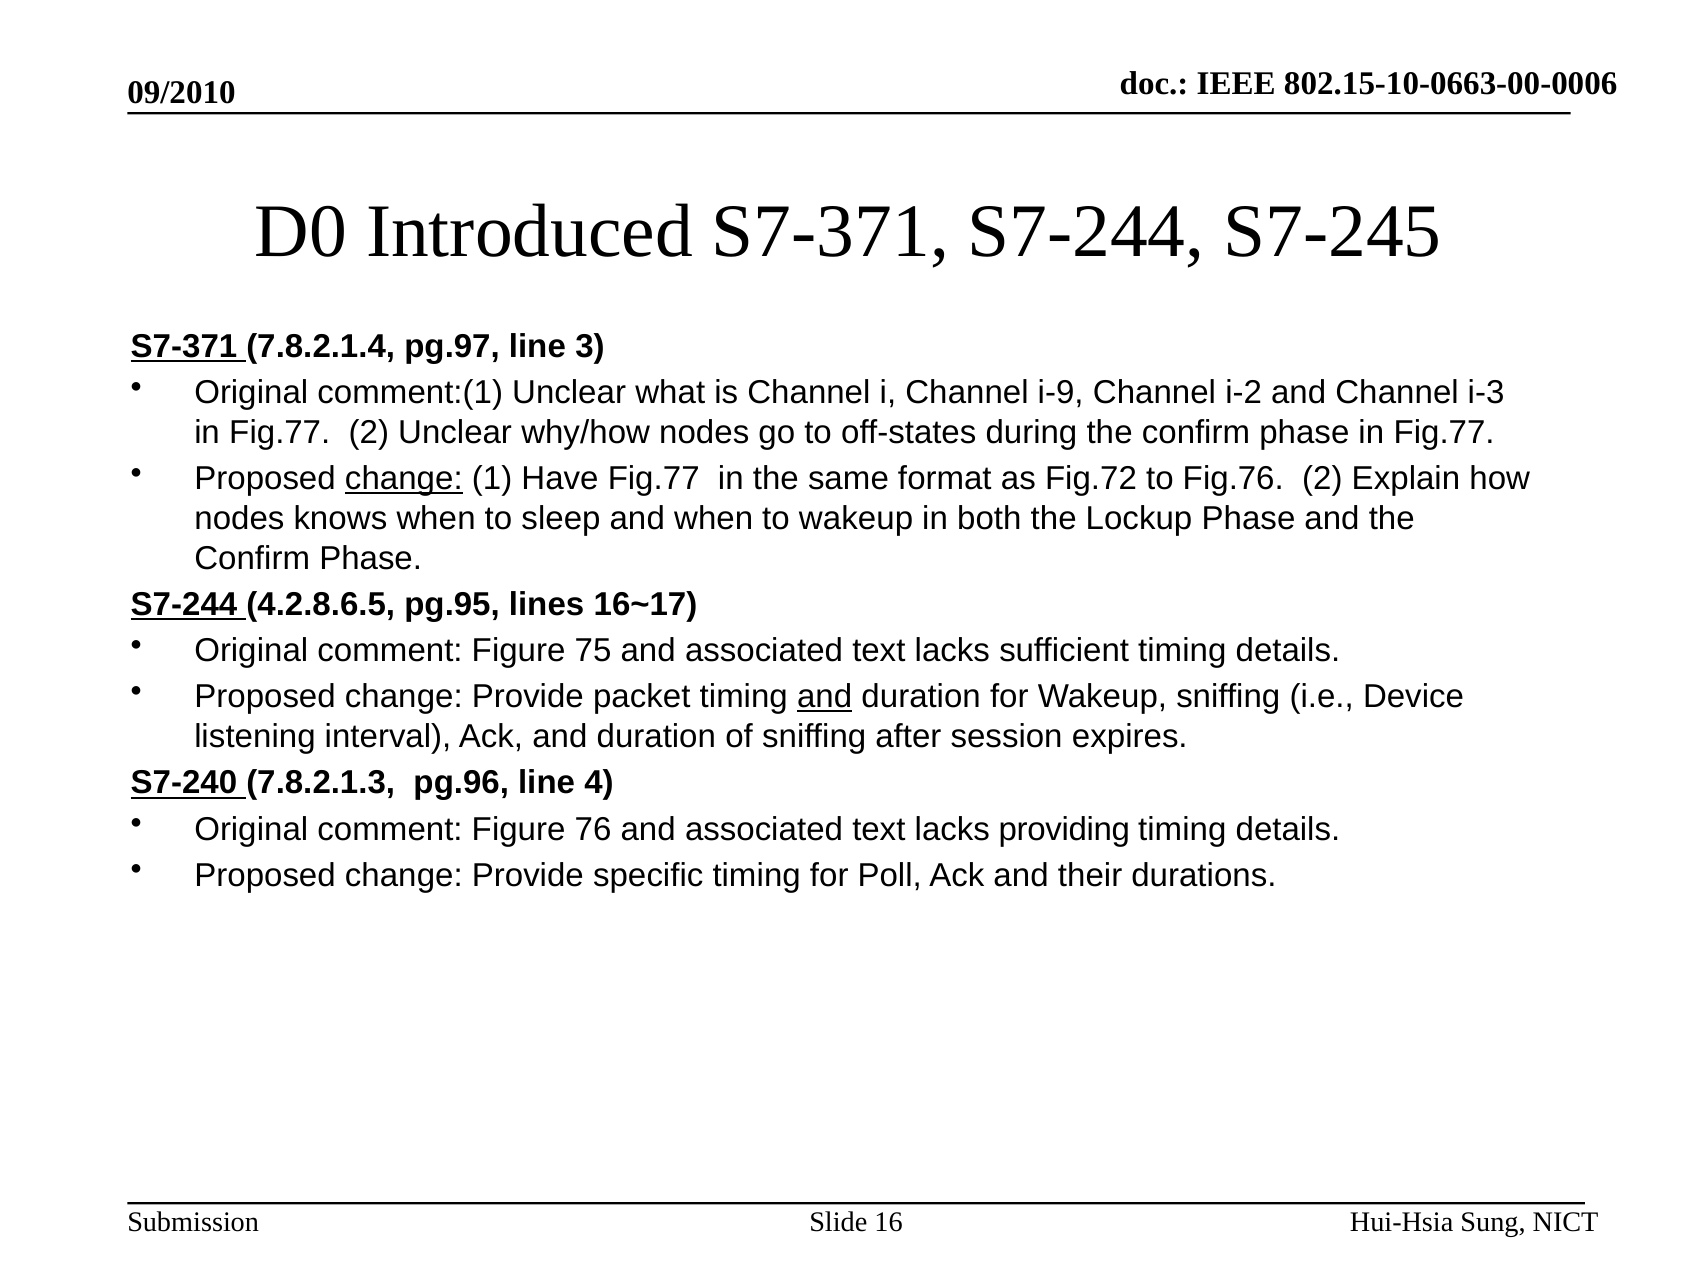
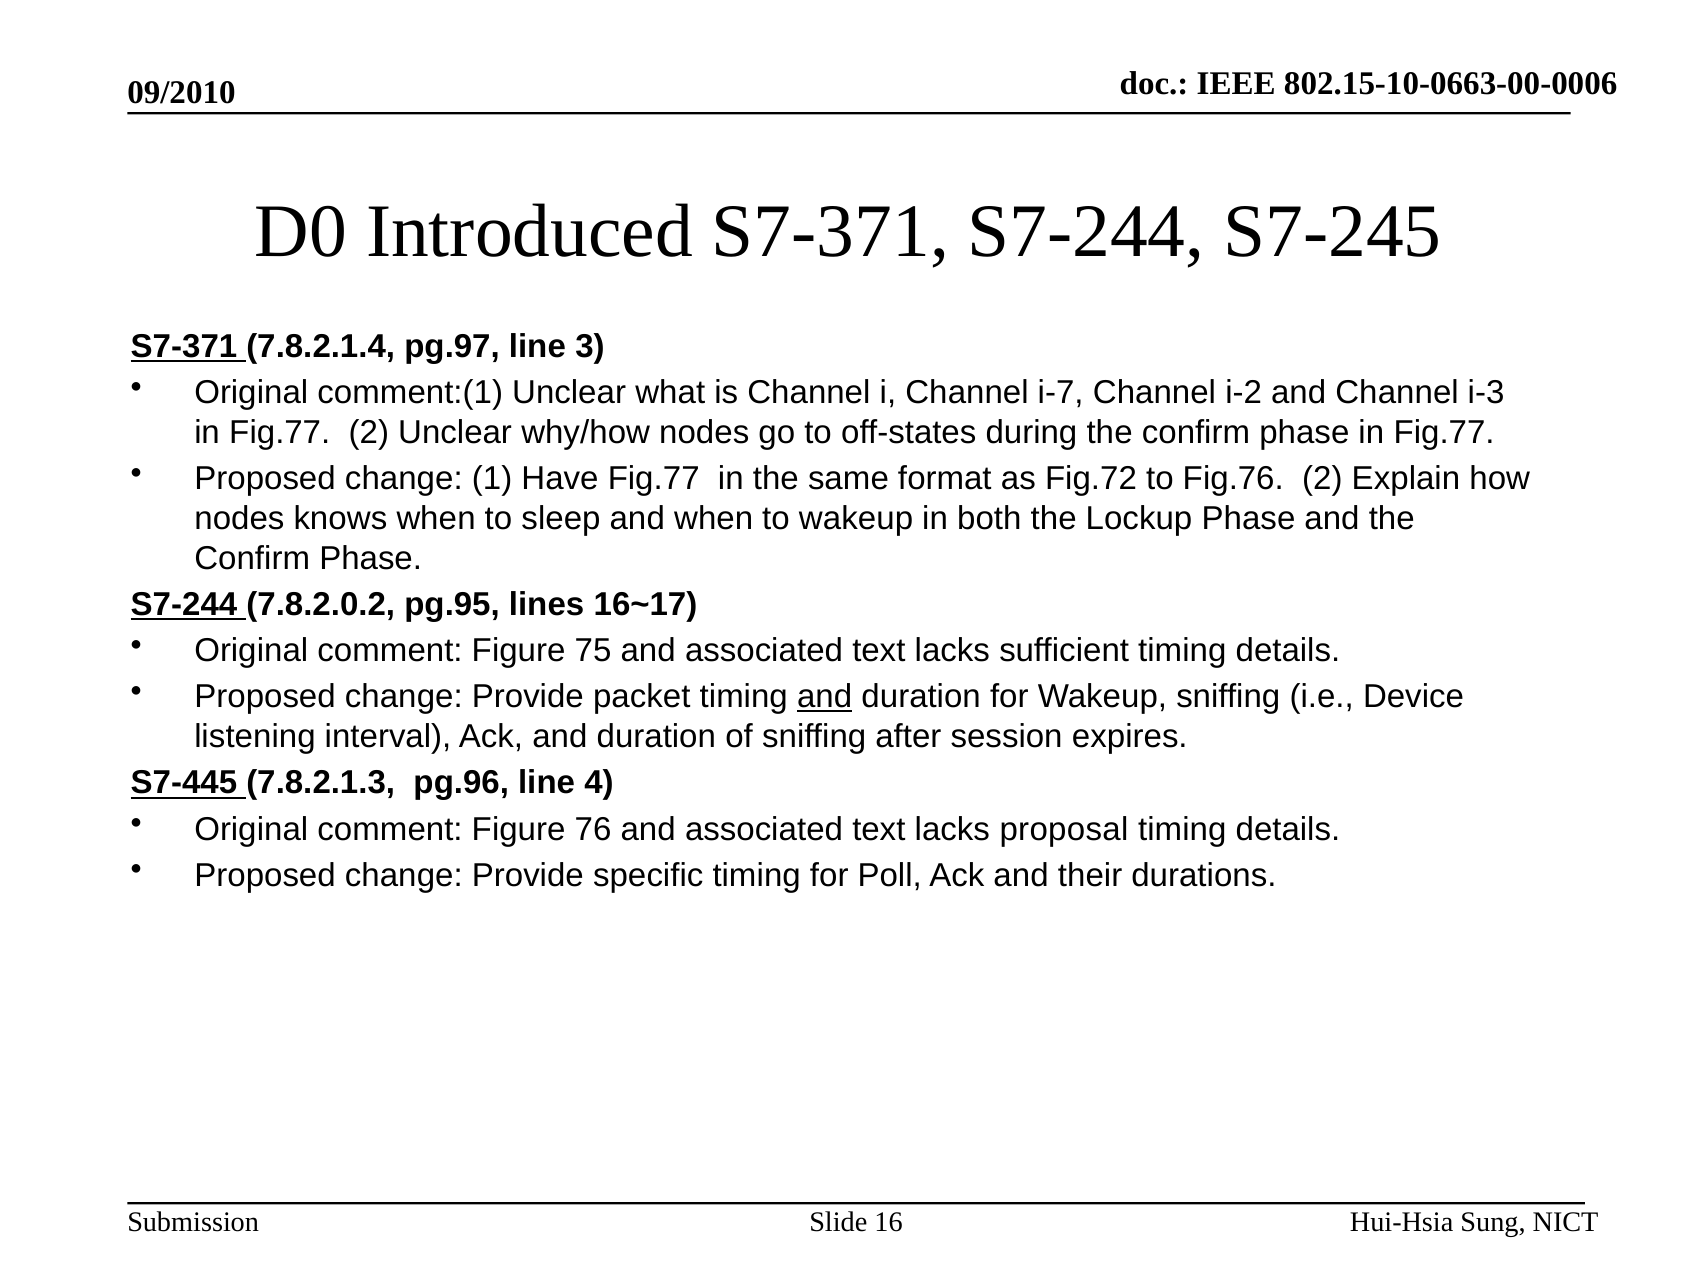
i-9: i-9 -> i-7
change at (404, 479) underline: present -> none
4.2.8.6.5: 4.2.8.6.5 -> 7.8.2.0.2
S7-240: S7-240 -> S7-445
providing: providing -> proposal
